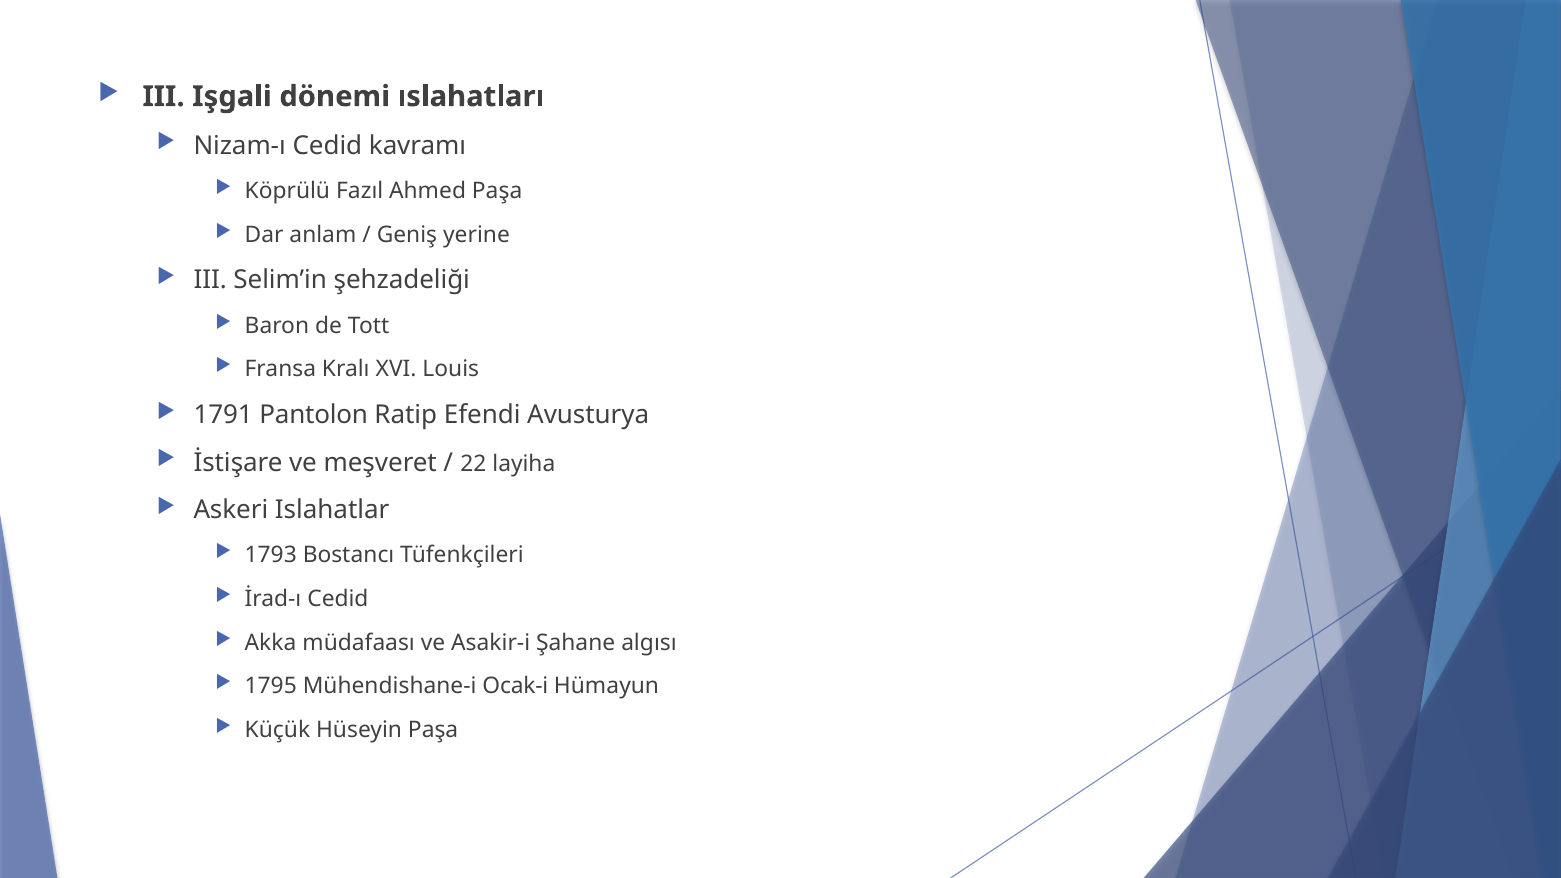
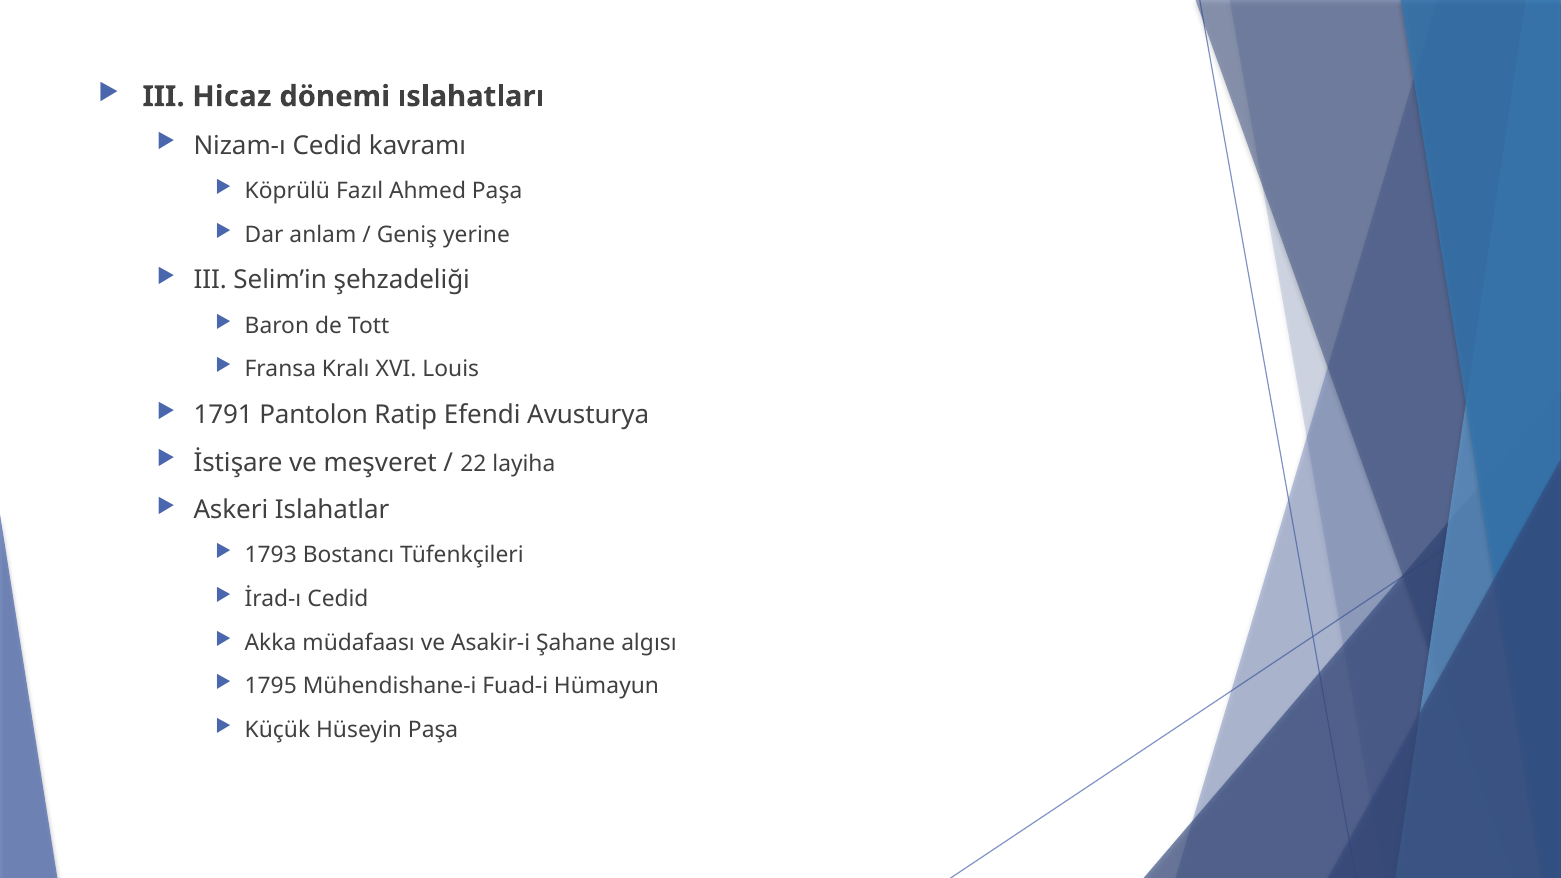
Işgali: Işgali -> Hicaz
Ocak-i: Ocak-i -> Fuad-i
